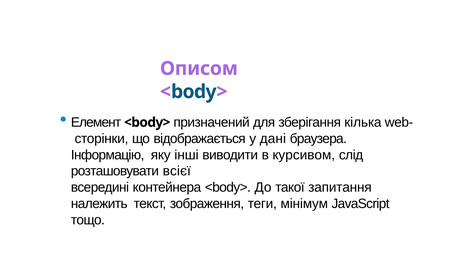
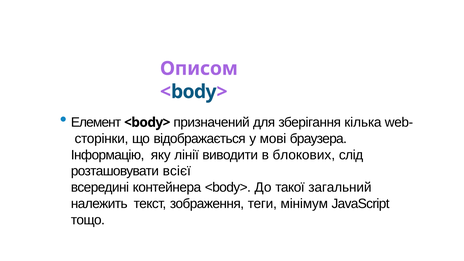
дані: дані -> мові
інші: інші -> лінії
курсивом: курсивом -> блокових
запитання: запитання -> загальний
